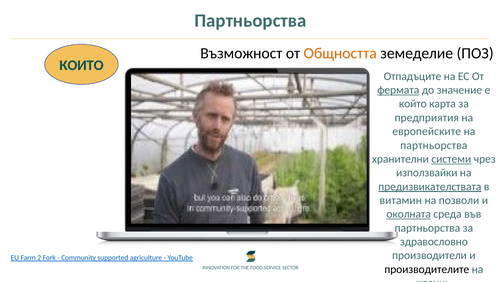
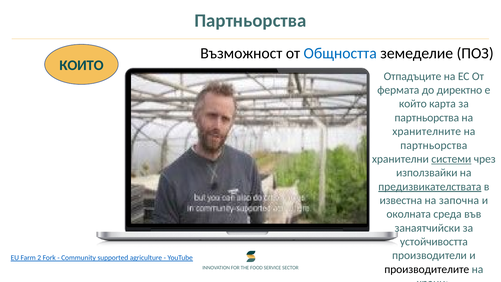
Общността colour: orange -> blue
фермата underline: present -> none
значение: значение -> директно
предприятия at (427, 118): предприятия -> партньорства
европейските: европейските -> хранителните
витамин: витамин -> известна
позволи: позволи -> започна
околната underline: present -> none
партньорства at (427, 228): партньорства -> занаятчийски
здравословно: здравословно -> устойчивостта
